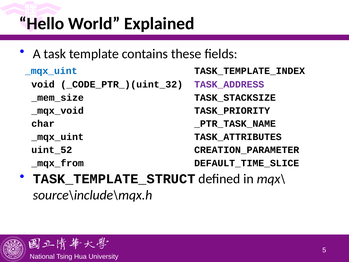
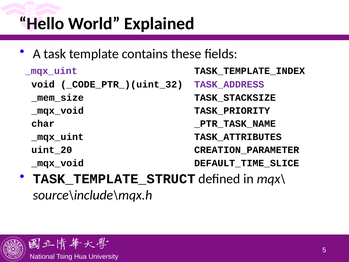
_mqx_uint at (51, 71) colour: blue -> purple
uint_52: uint_52 -> uint_20
_mqx_from at (58, 163): _mqx_from -> _mqx_void
